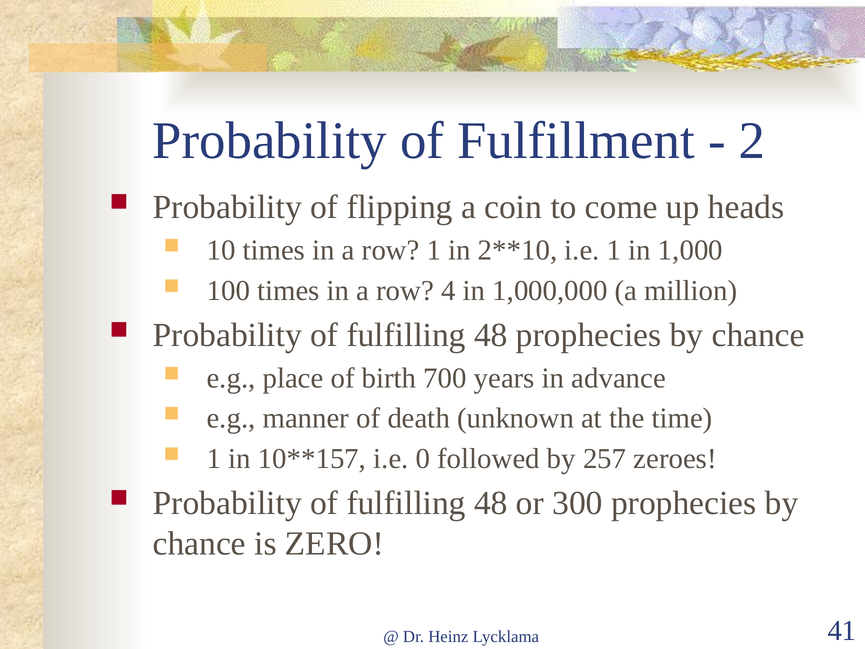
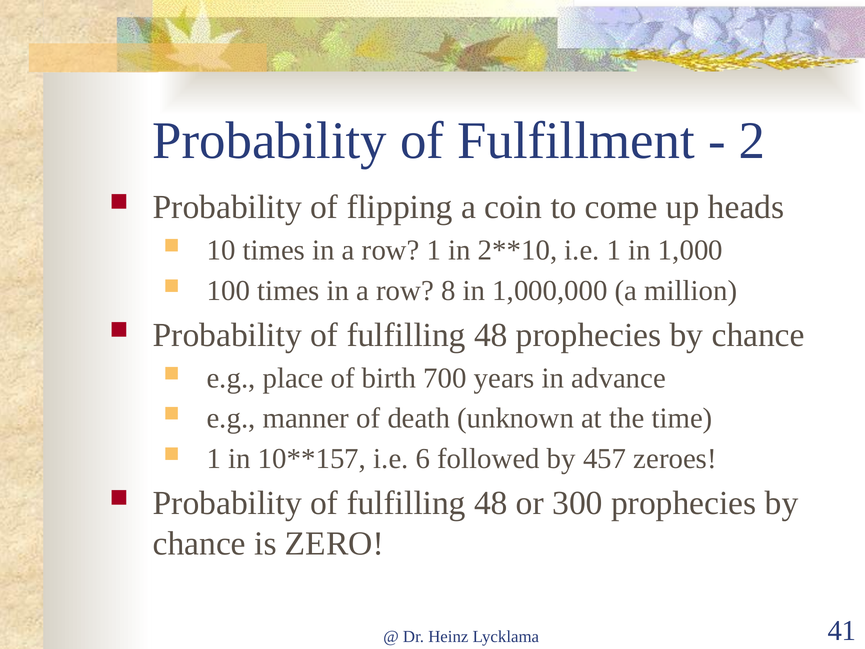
4: 4 -> 8
0: 0 -> 6
257: 257 -> 457
